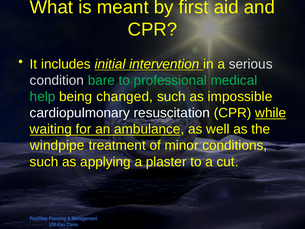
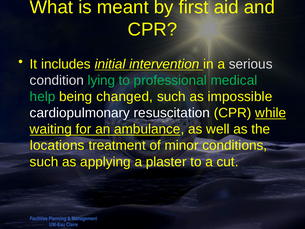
bare: bare -> lying
windpipe: windpipe -> locations
